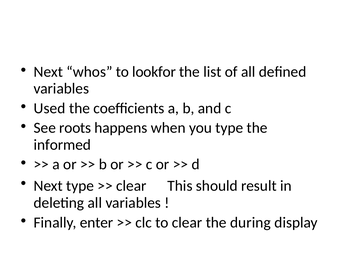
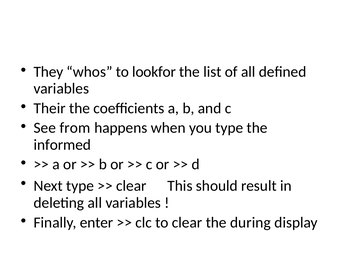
Next at (48, 72): Next -> They
Used: Used -> Their
roots: roots -> from
